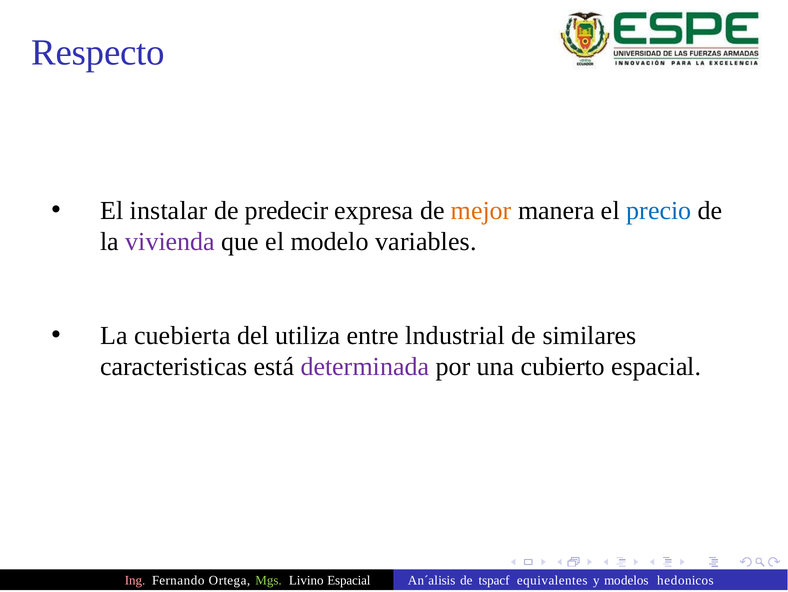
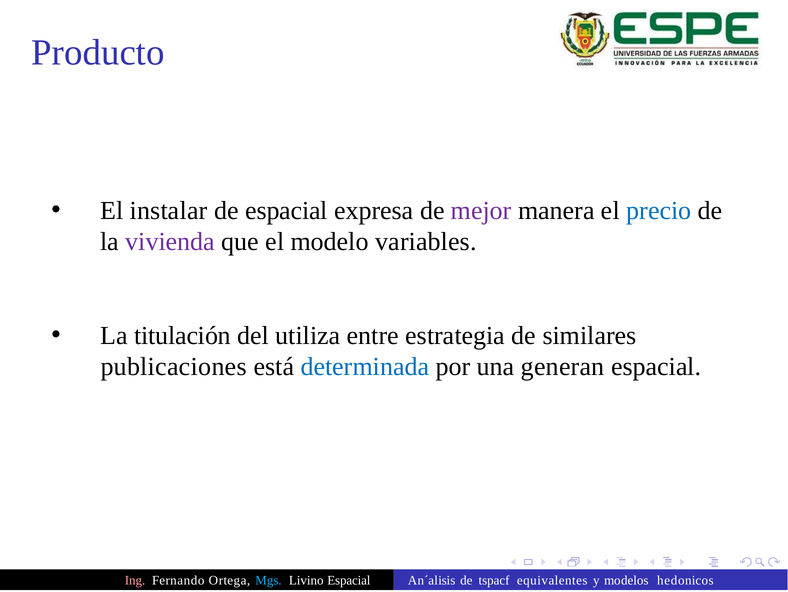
Respecto: Respecto -> Producto
de predecir: predecir -> espacial
mejor colour: orange -> purple
cuebierta: cuebierta -> titulación
lndustrial: lndustrial -> estrategia
caracteristicas: caracteristicas -> publicaciones
determinada colour: purple -> blue
cubierto: cubierto -> generan
Mgs colour: light green -> light blue
